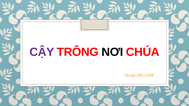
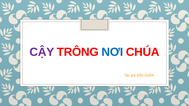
NƠI colour: black -> blue
